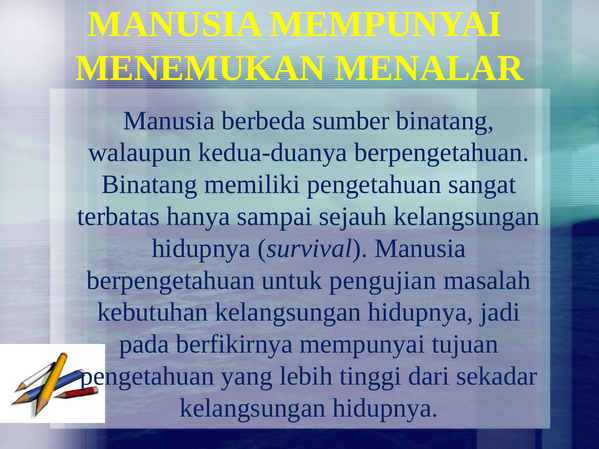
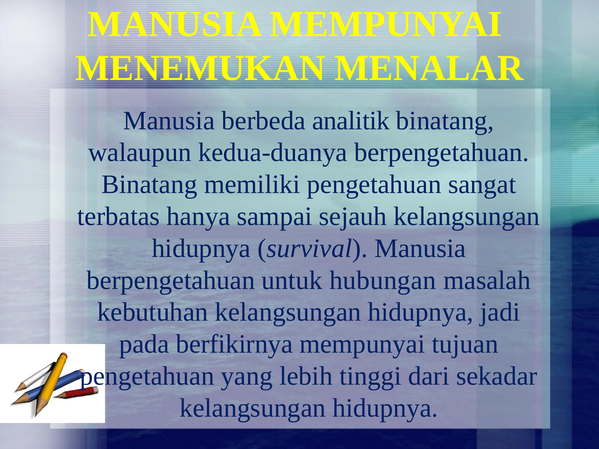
sumber: sumber -> analitik
pengujian: pengujian -> hubungan
